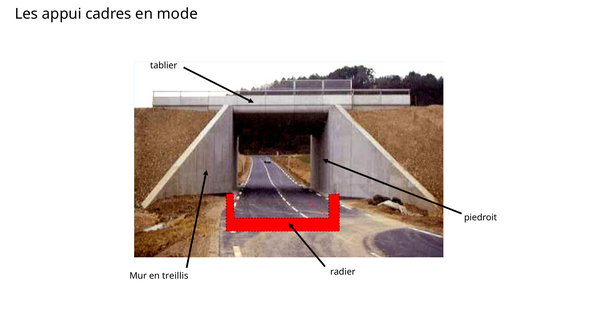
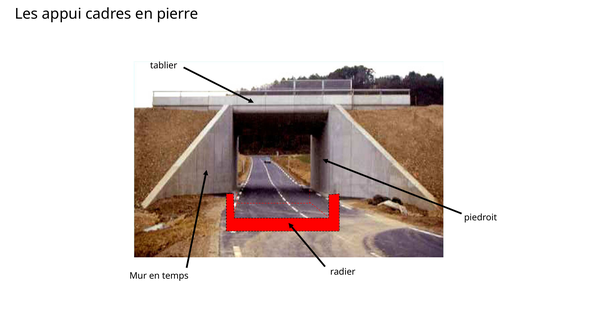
mode: mode -> pierre
treillis: treillis -> temps
